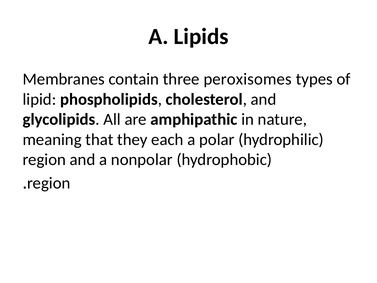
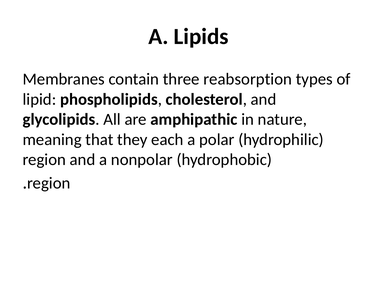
peroxisomes: peroxisomes -> reabsorption
